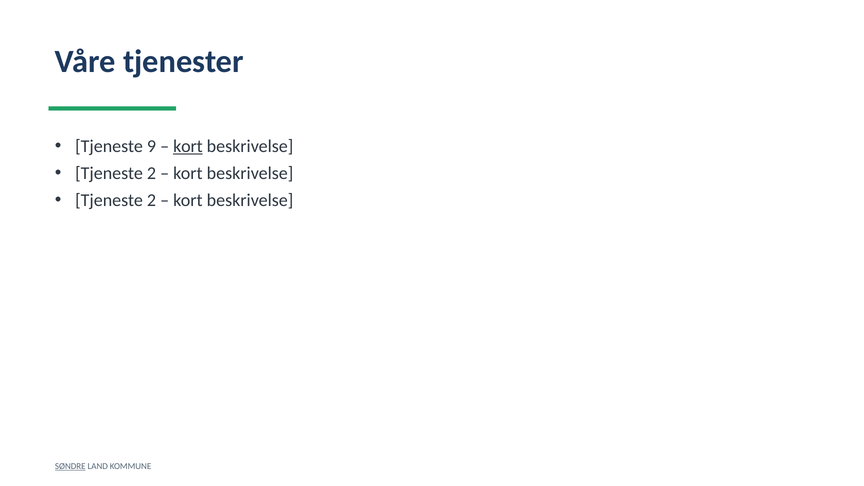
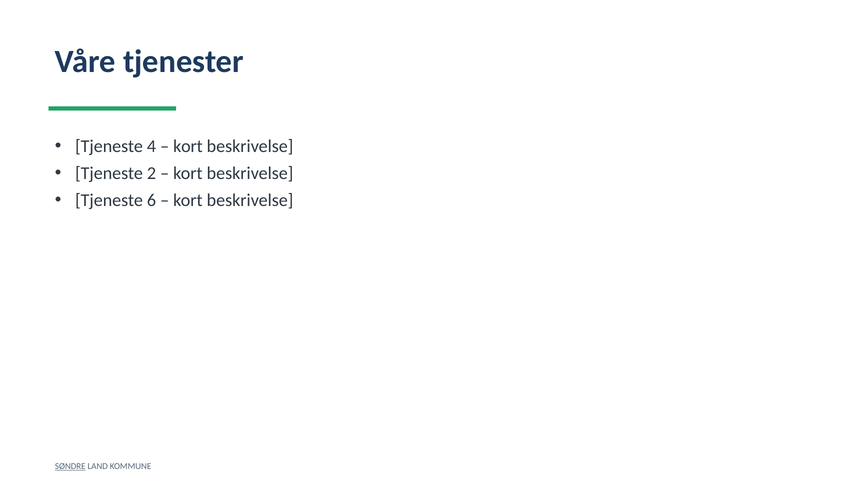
9: 9 -> 4
kort at (188, 146) underline: present -> none
2 at (151, 200): 2 -> 6
